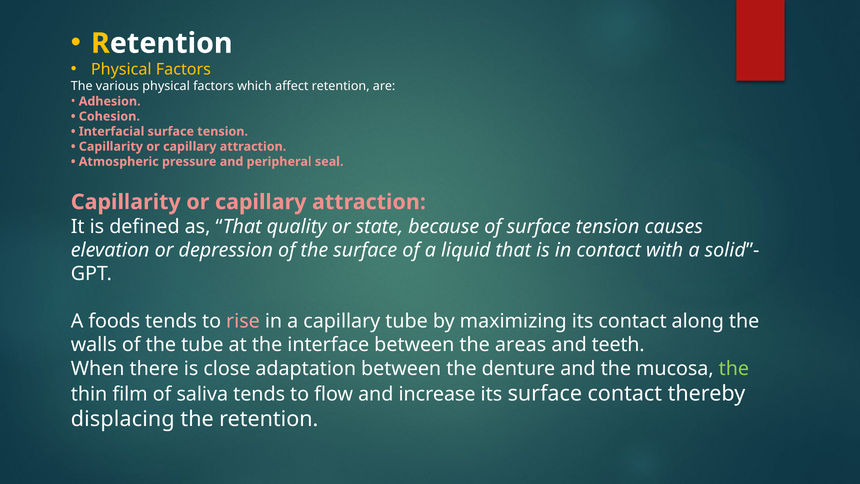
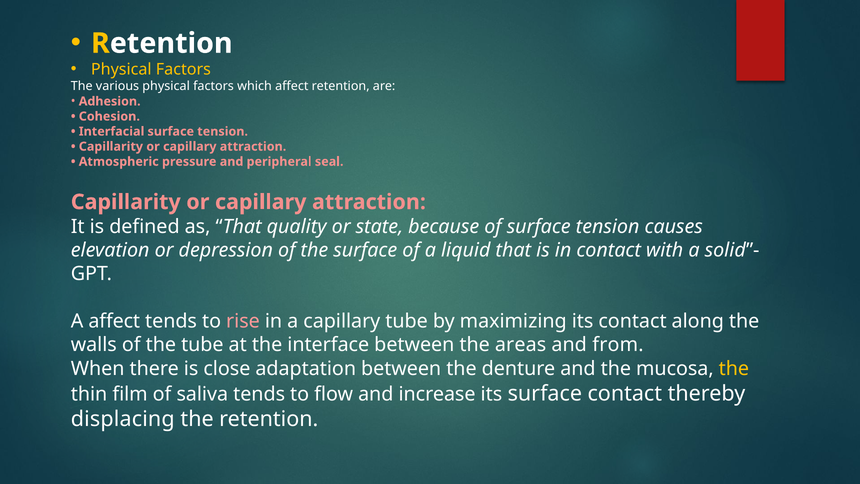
A foods: foods -> affect
teeth: teeth -> from
the at (734, 368) colour: light green -> yellow
